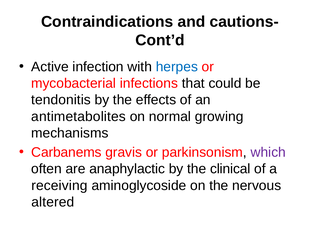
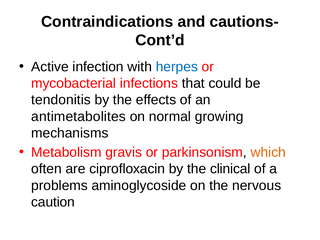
Carbanems: Carbanems -> Metabolism
which colour: purple -> orange
anaphylactic: anaphylactic -> ciprofloxacin
receiving: receiving -> problems
altered: altered -> caution
